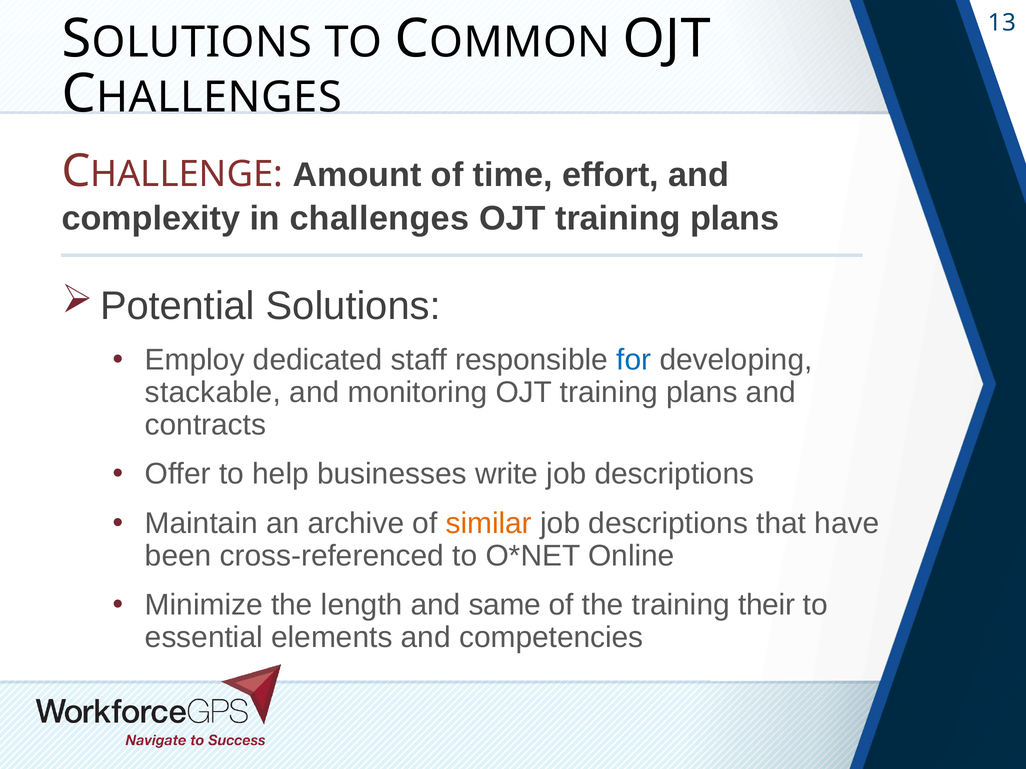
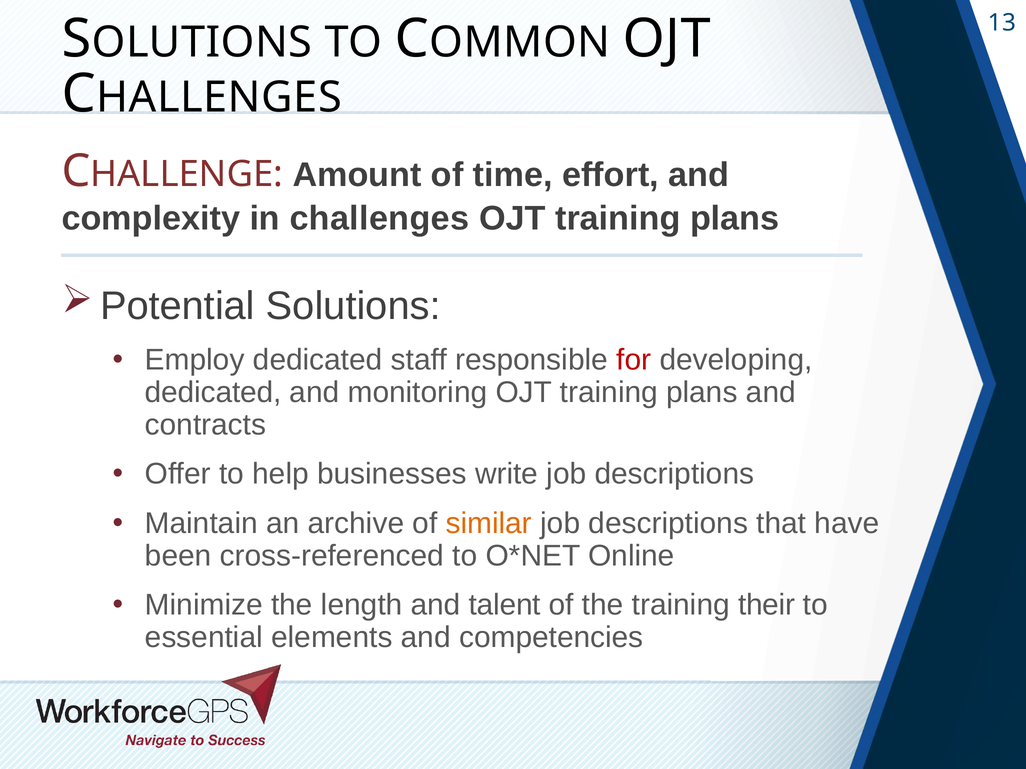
for colour: blue -> red
stackable at (213, 393): stackable -> dedicated
same: same -> talent
